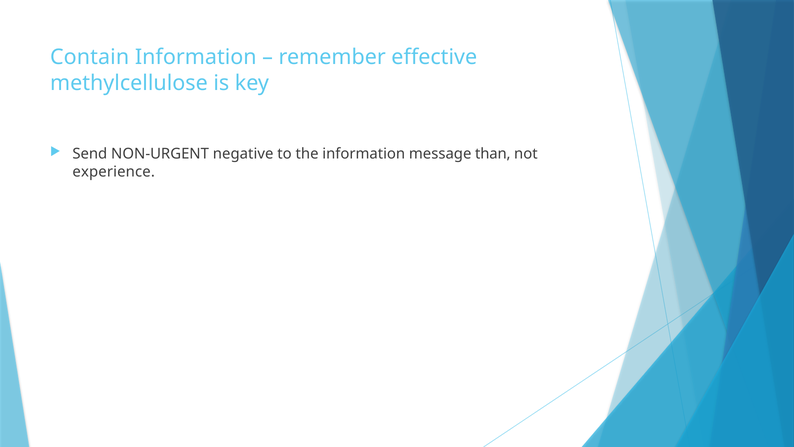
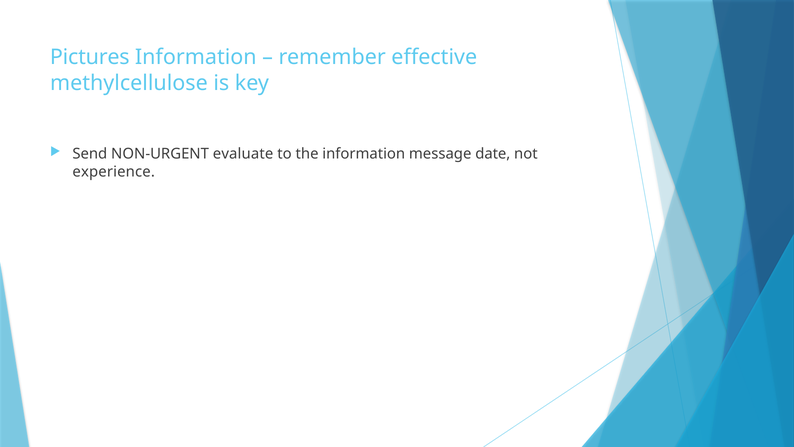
Contain: Contain -> Pictures
negative: negative -> evaluate
than: than -> date
